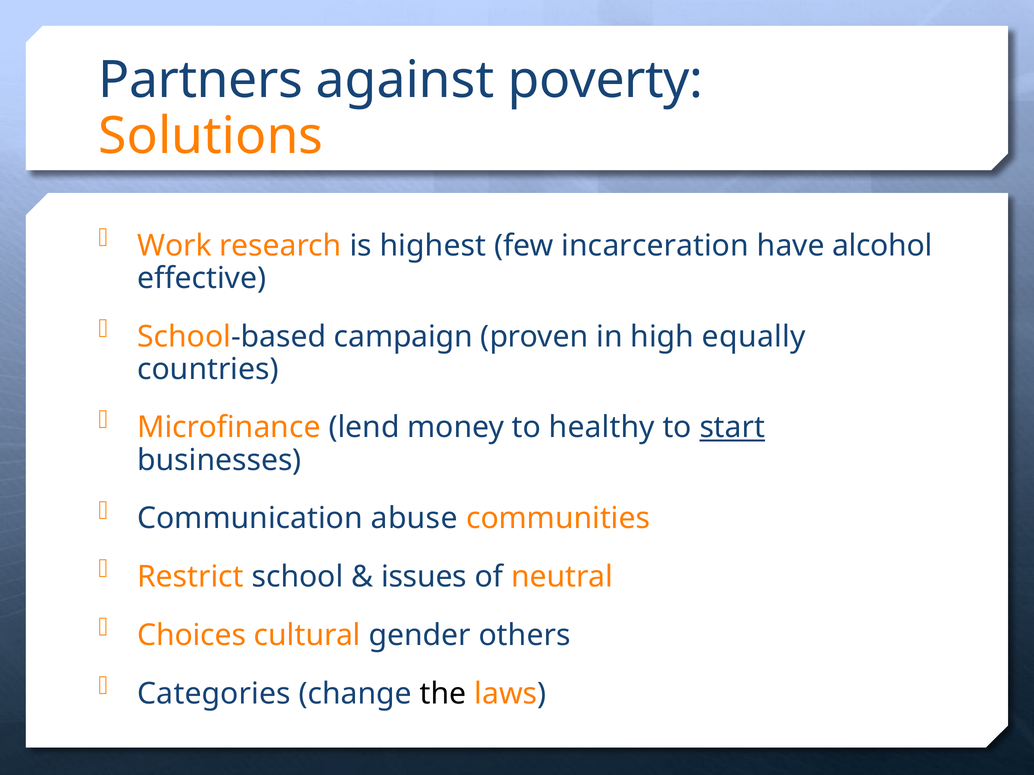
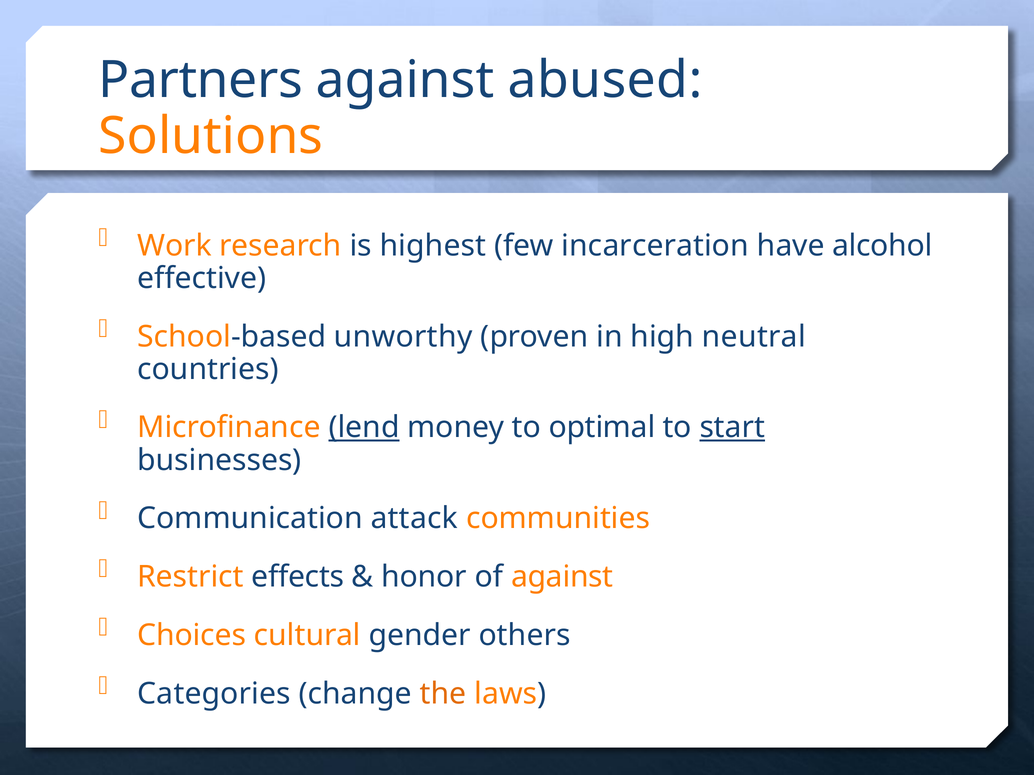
poverty: poverty -> abused
campaign: campaign -> unworthy
equally: equally -> neutral
lend underline: none -> present
healthy: healthy -> optimal
abuse: abuse -> attack
school: school -> effects
issues: issues -> honor
of neutral: neutral -> against
the colour: black -> orange
